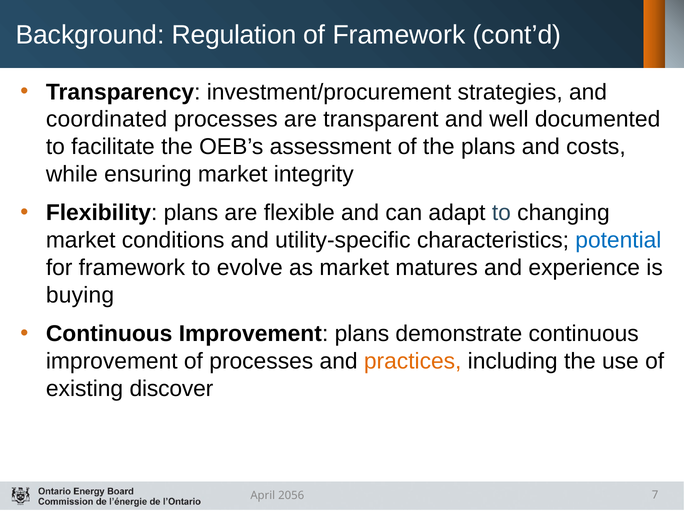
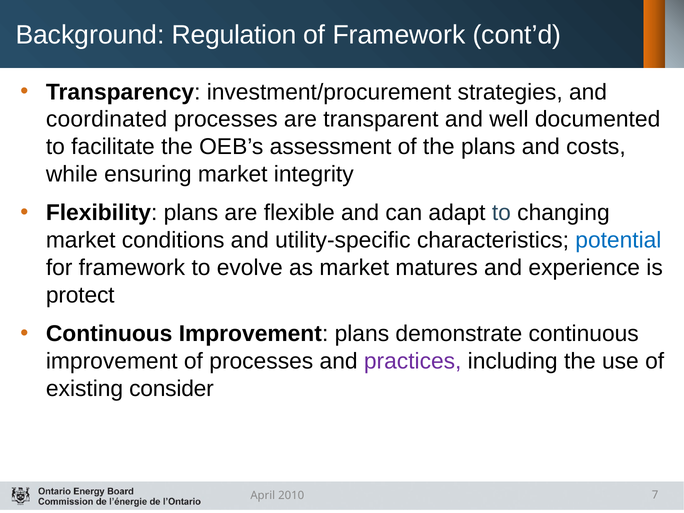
buying: buying -> protect
practices colour: orange -> purple
discover: discover -> consider
2056: 2056 -> 2010
